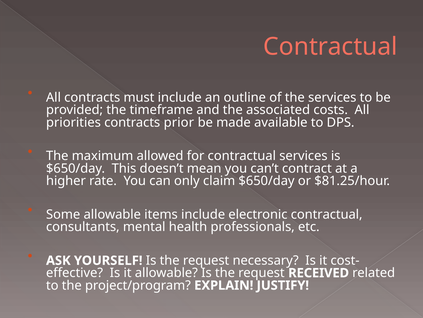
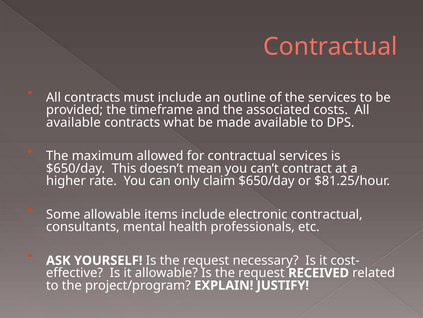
priorities at (73, 122): priorities -> available
prior: prior -> what
